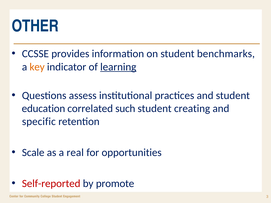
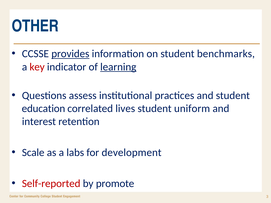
provides underline: none -> present
key colour: orange -> red
such: such -> lives
creating: creating -> uniform
specific: specific -> interest
real: real -> labs
opportunities: opportunities -> development
